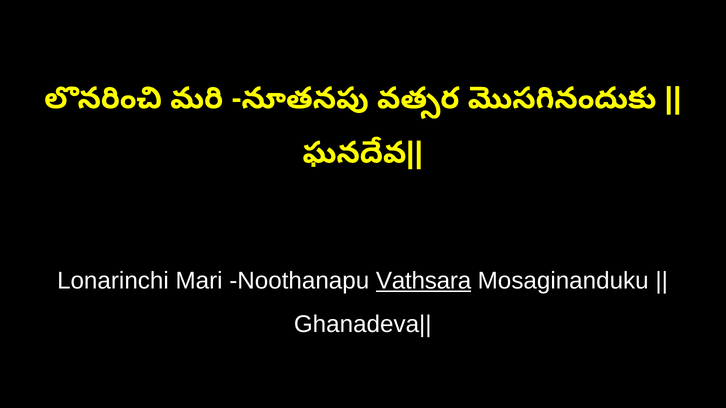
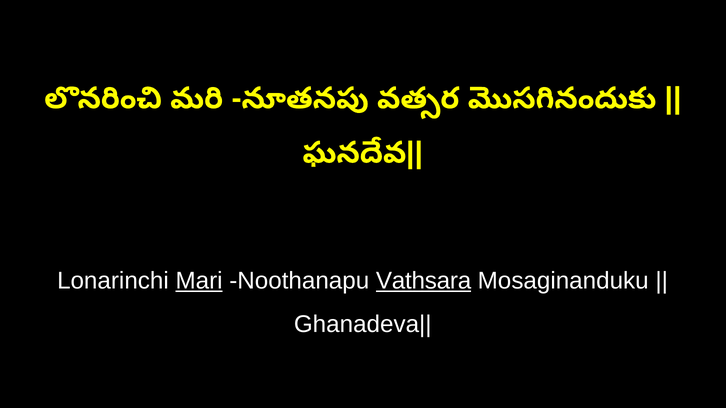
Mari underline: none -> present
